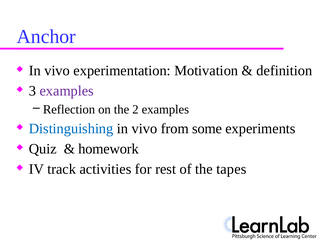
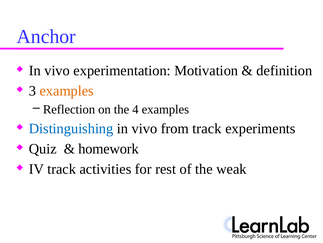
examples at (67, 91) colour: purple -> orange
2: 2 -> 4
from some: some -> track
tapes: tapes -> weak
